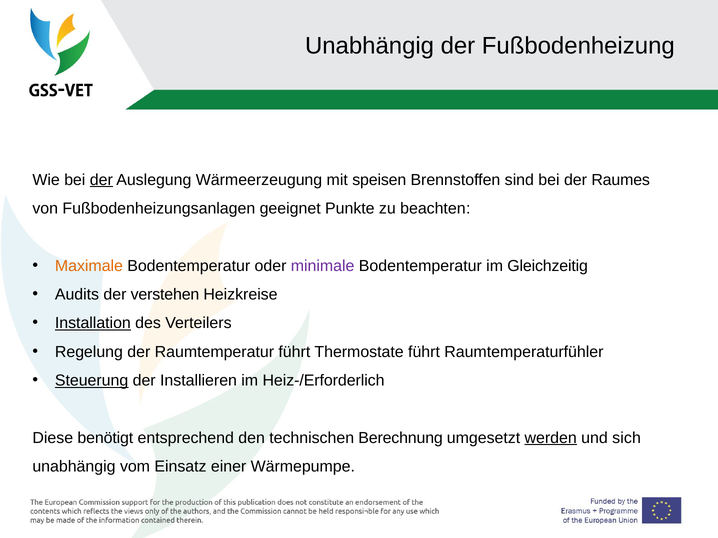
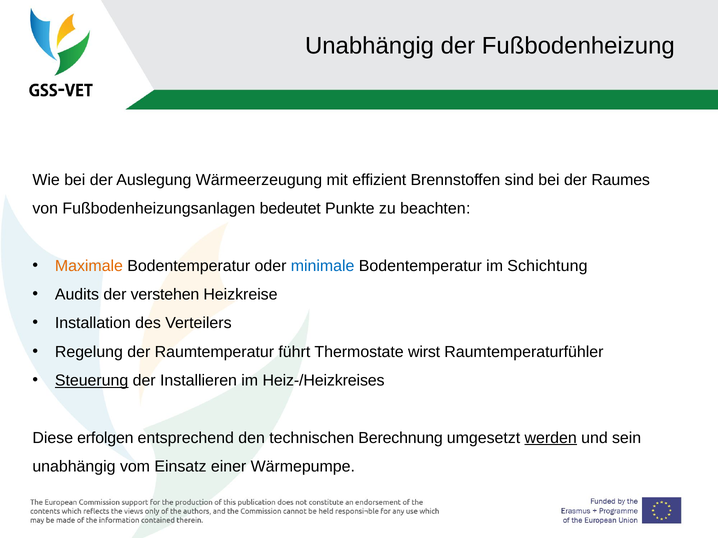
der at (101, 180) underline: present -> none
speisen: speisen -> effizient
geeignet: geeignet -> bedeutet
minimale colour: purple -> blue
Gleichzeitig: Gleichzeitig -> Schichtung
Installation underline: present -> none
Thermostate führt: führt -> wirst
Heiz-/Erforderlich: Heiz-/Erforderlich -> Heiz-/Heizkreises
benötigt: benötigt -> erfolgen
sich: sich -> sein
